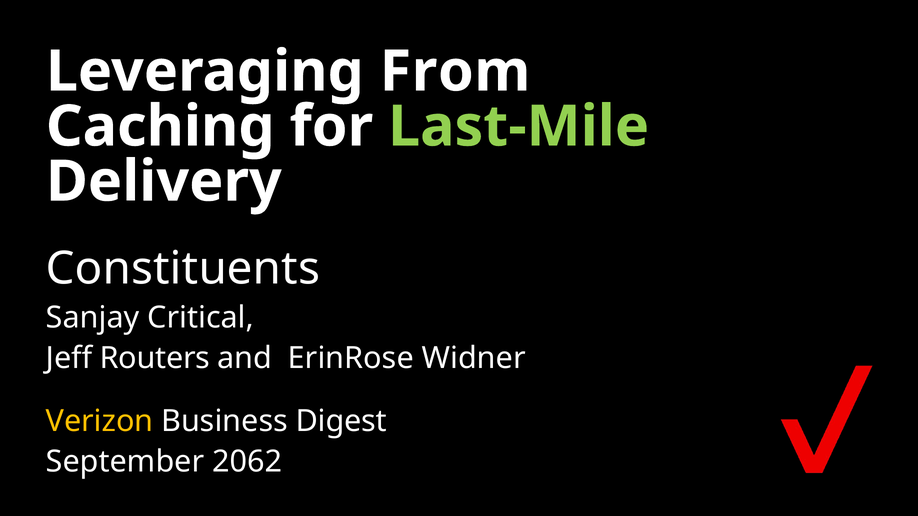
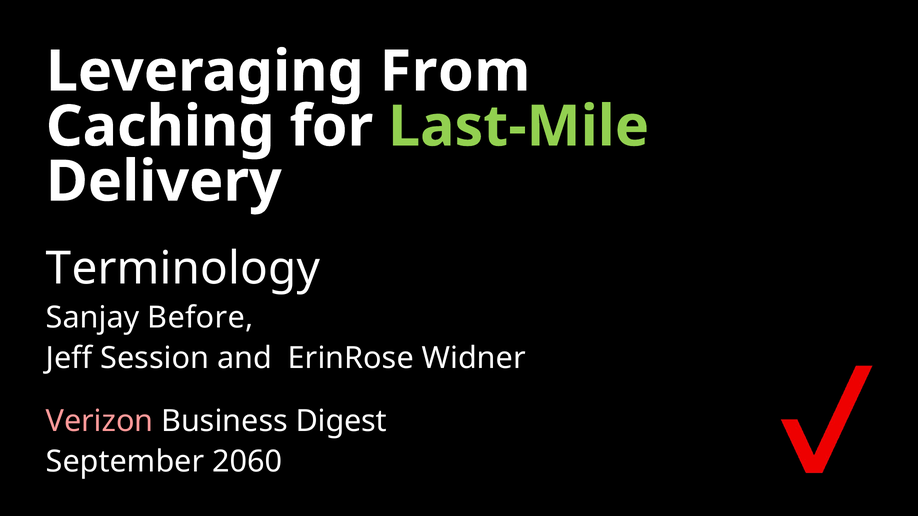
Constituents: Constituents -> Terminology
Critical: Critical -> Before
Routers: Routers -> Session
Verizon at (100, 421) colour: yellow -> pink
2062: 2062 -> 2060
